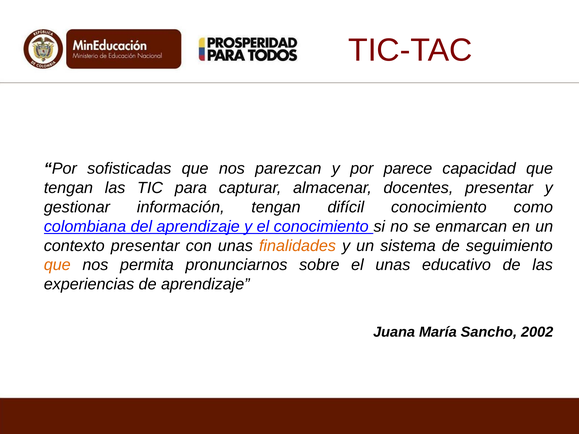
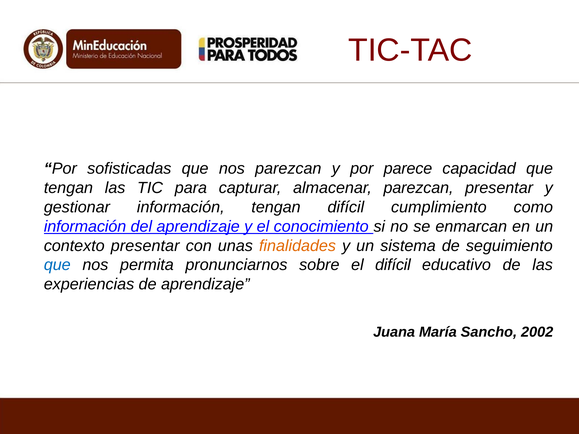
almacenar docentes: docentes -> parezcan
difícil conocimiento: conocimiento -> cumplimiento
colombiana at (85, 227): colombiana -> información
que at (57, 265) colour: orange -> blue
el unas: unas -> difícil
